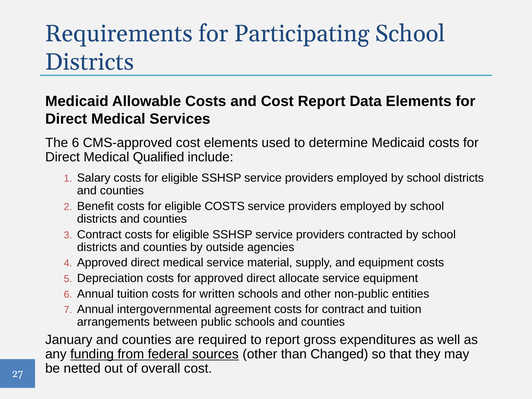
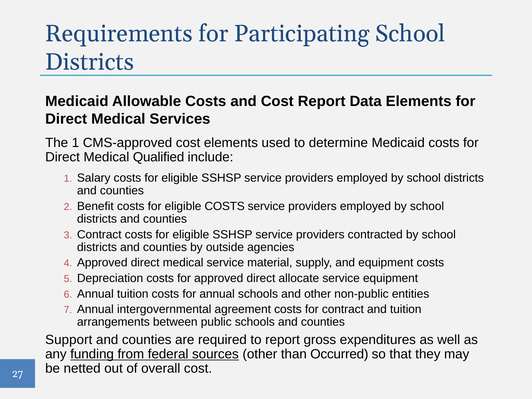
The 6: 6 -> 1
for written: written -> annual
January: January -> Support
Changed: Changed -> Occurred
